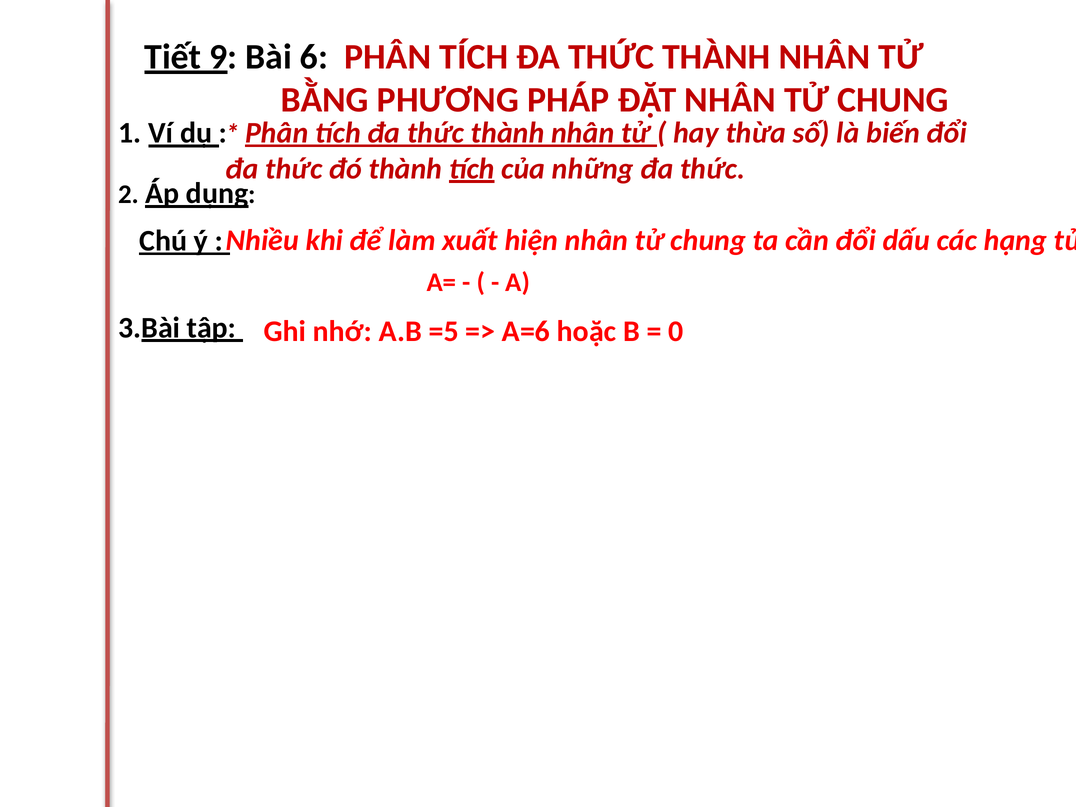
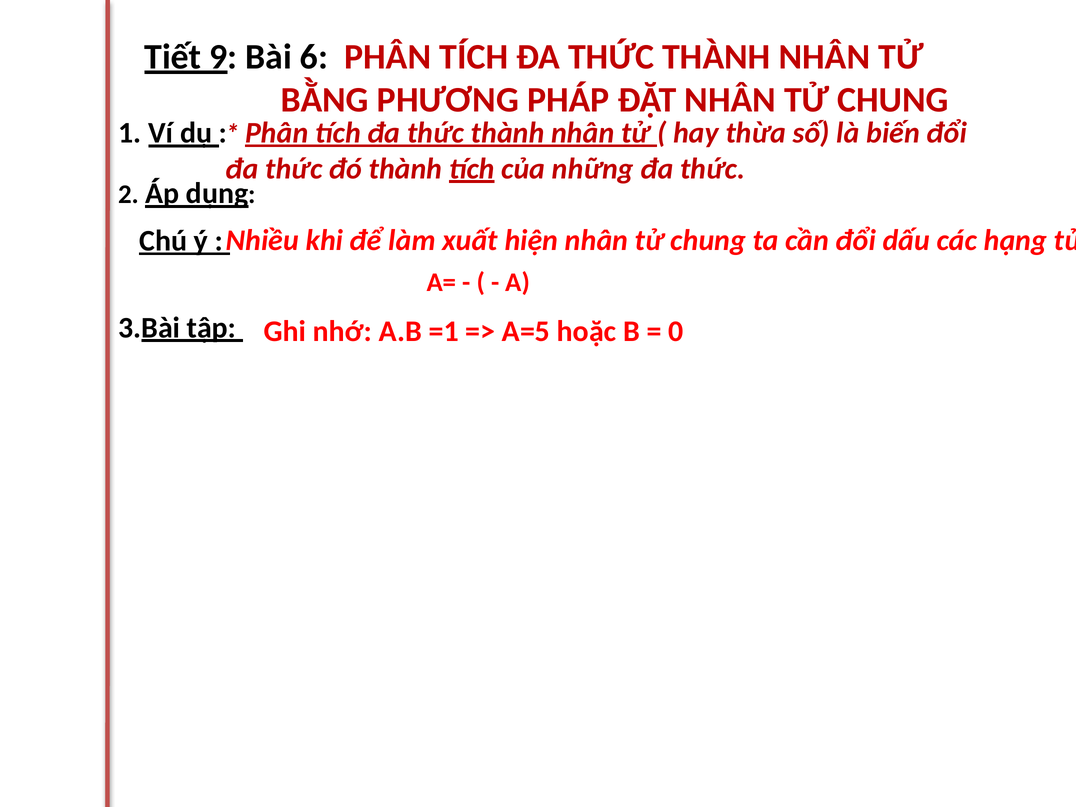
=5: =5 -> =1
A=6: A=6 -> A=5
